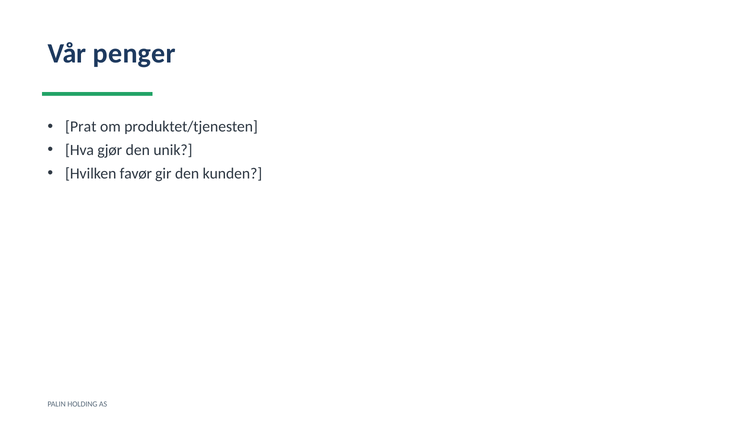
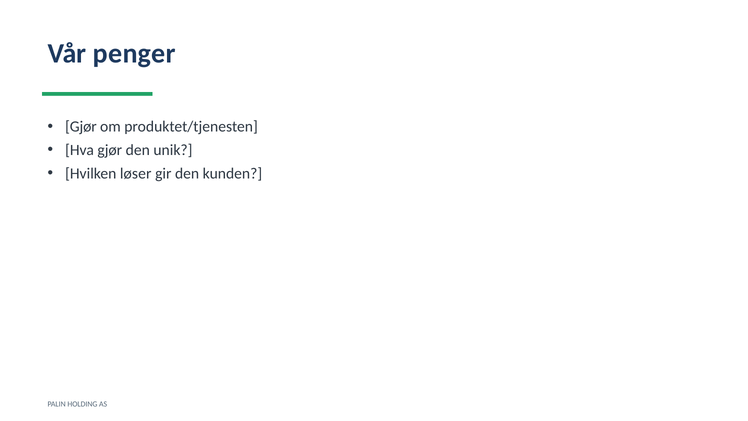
Prat at (81, 127): Prat -> Gjør
favør: favør -> løser
